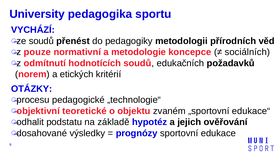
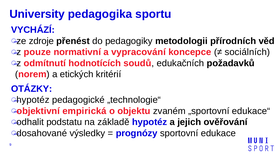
ze soudů: soudů -> zdroje
metodologie: metodologie -> vypracování
procesu at (33, 100): procesu -> hypotéz
teoretické: teoretické -> empirická
